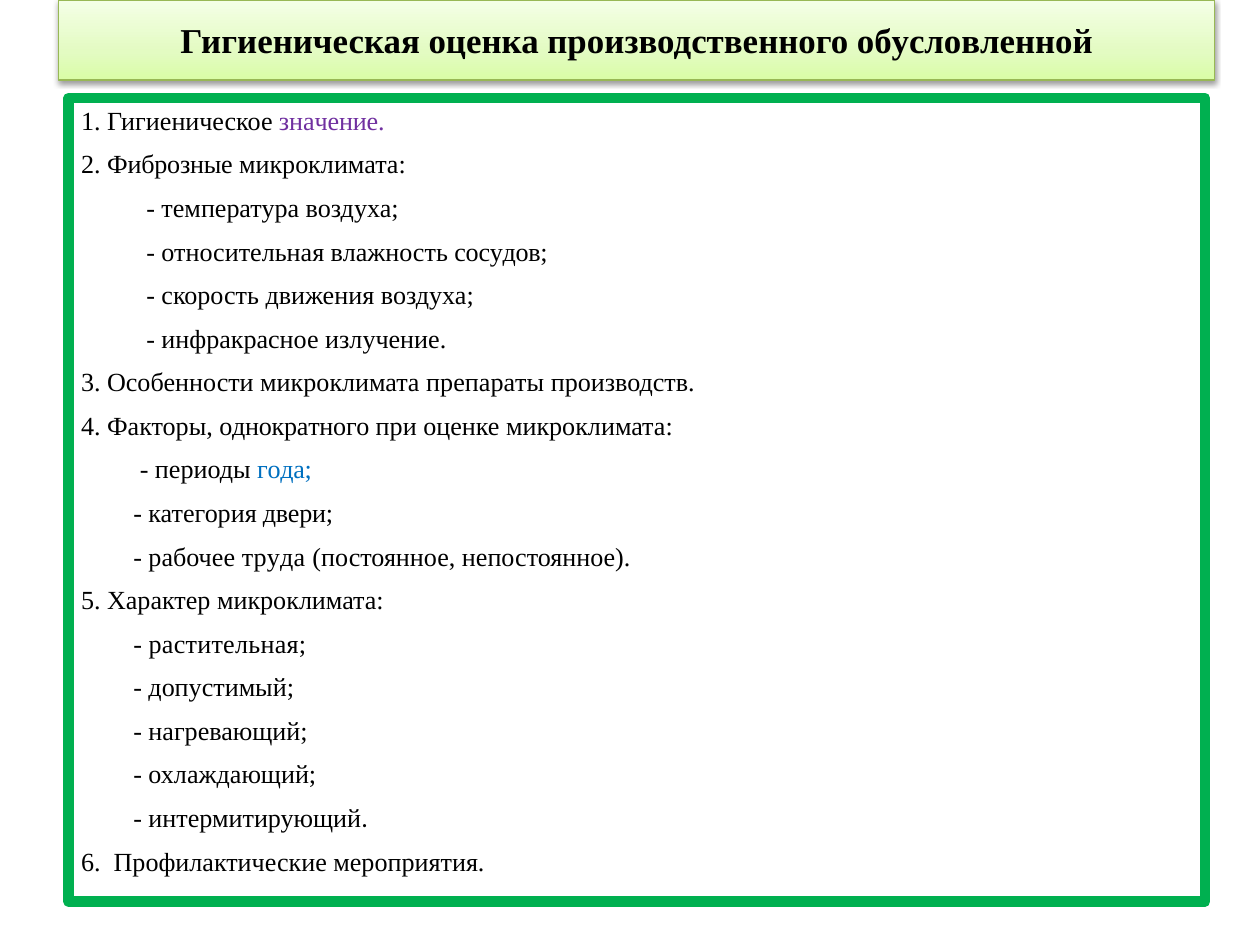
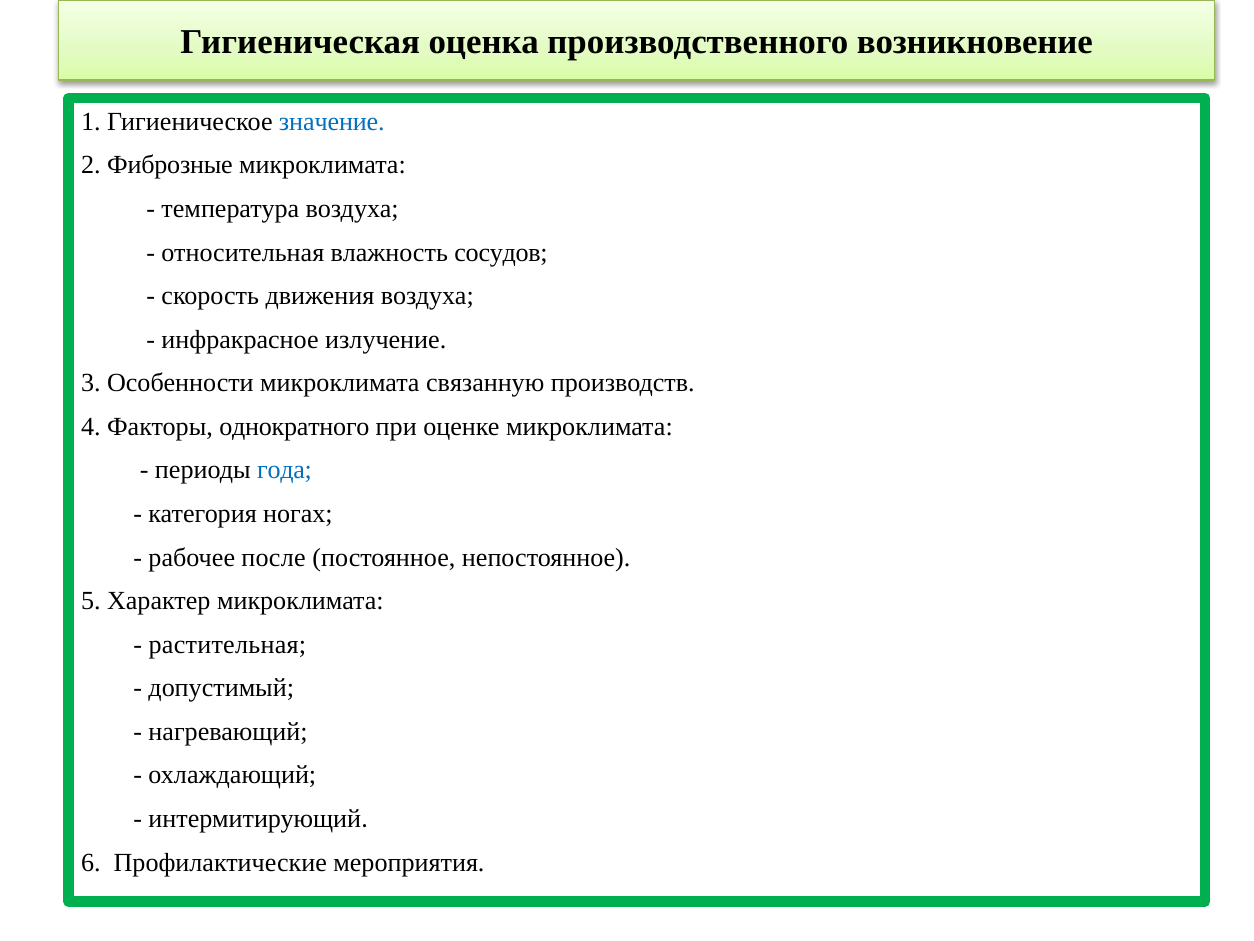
обусловленной: обусловленной -> возникновение
значение colour: purple -> blue
препараты: препараты -> связанную
двери: двери -> ногах
труда: труда -> после
